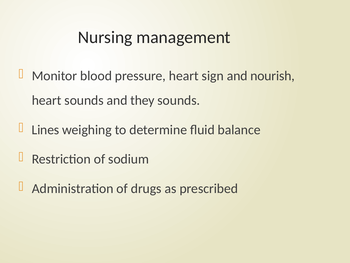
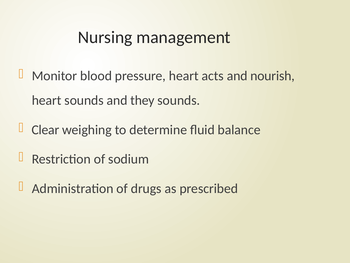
sign: sign -> acts
Lines: Lines -> Clear
